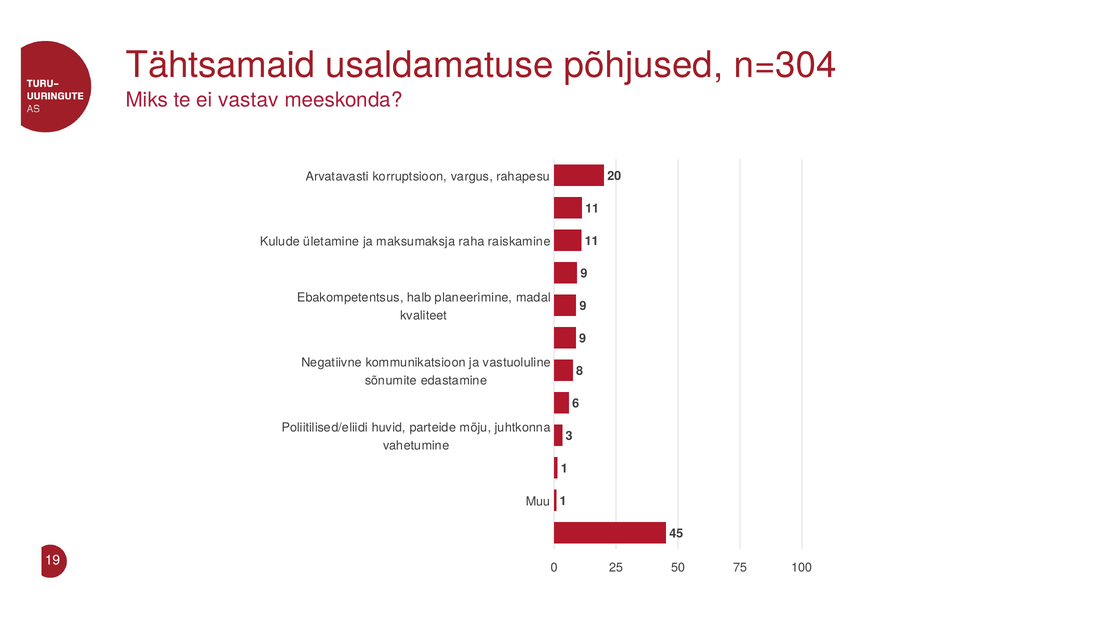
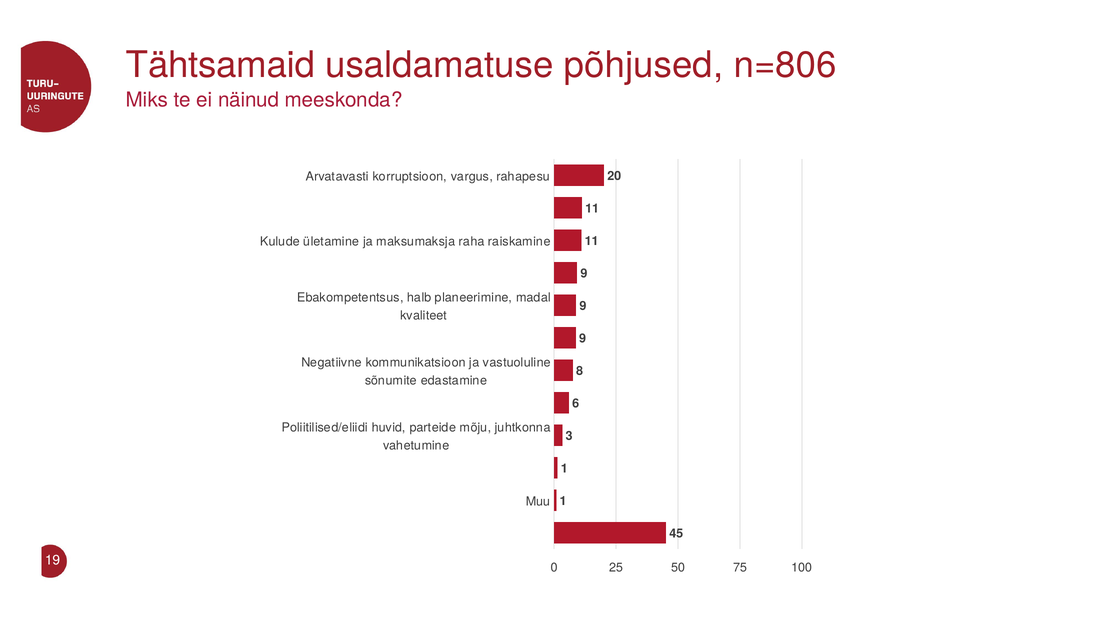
n=304: n=304 -> n=806
vastav: vastav -> näinud
